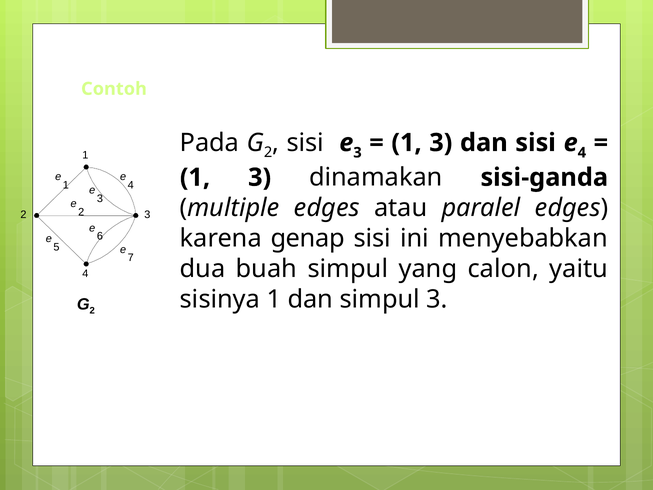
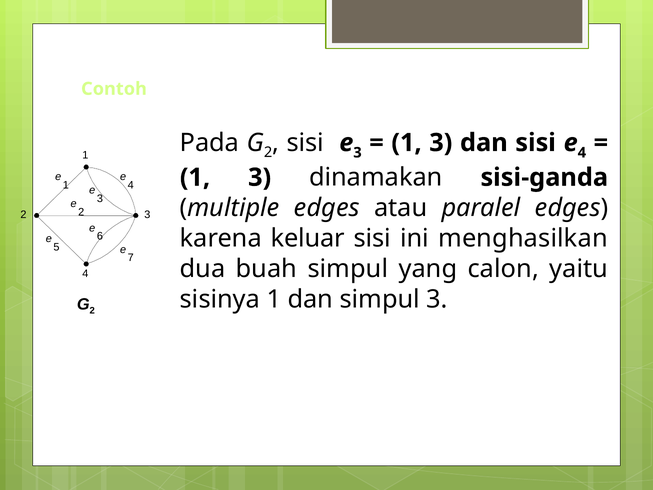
genap: genap -> keluar
menyebabkan: menyebabkan -> menghasilkan
